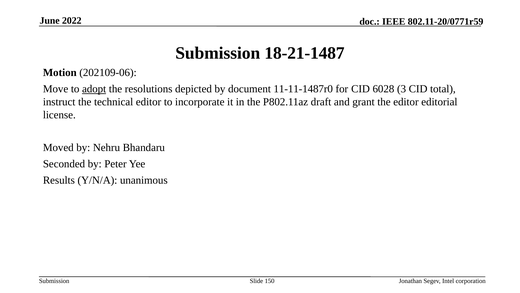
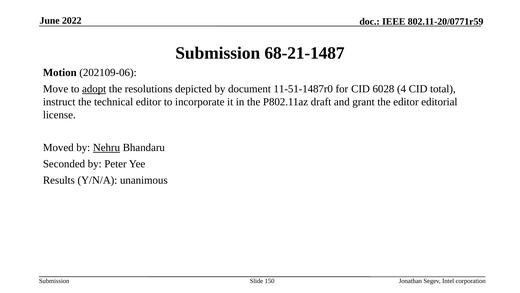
18-21-1487: 18-21-1487 -> 68-21-1487
11-11-1487r0: 11-11-1487r0 -> 11-51-1487r0
3: 3 -> 4
Nehru underline: none -> present
